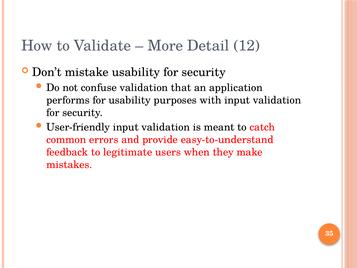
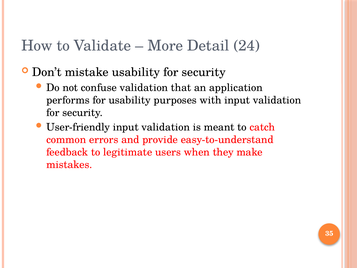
12: 12 -> 24
